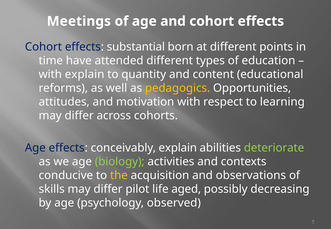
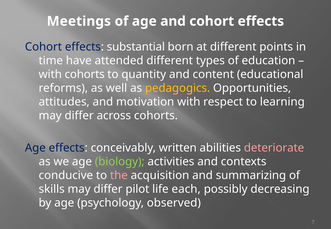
with explain: explain -> cohorts
conceivably explain: explain -> written
deteriorate colour: light green -> pink
the colour: yellow -> pink
observations: observations -> summarizing
aged: aged -> each
